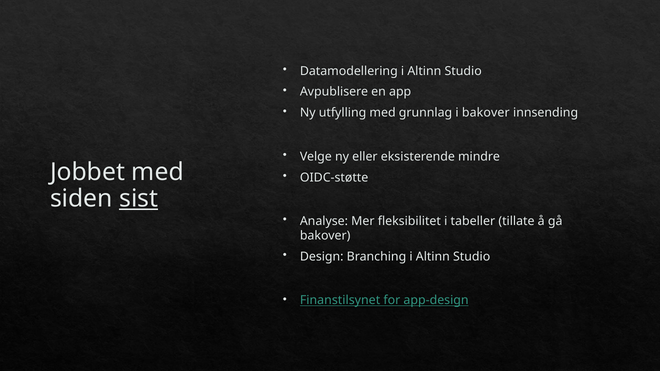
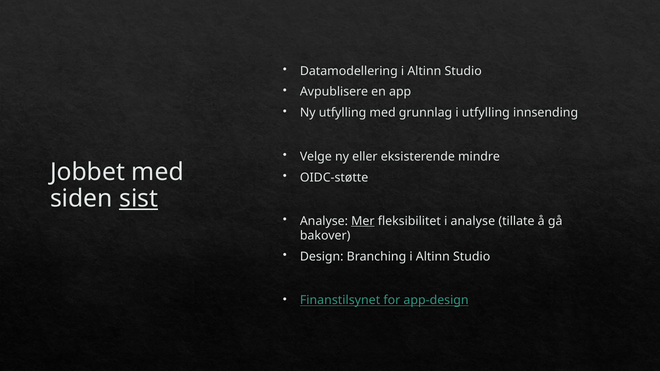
i bakover: bakover -> utfylling
Mer underline: none -> present
i tabeller: tabeller -> analyse
